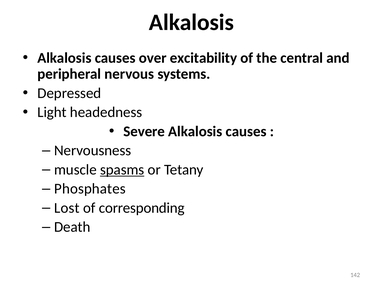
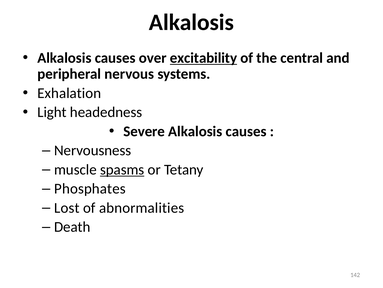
excitability underline: none -> present
Depressed: Depressed -> Exhalation
corresponding: corresponding -> abnormalities
